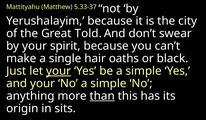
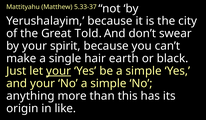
oaths: oaths -> earth
than underline: present -> none
sits: sits -> like
